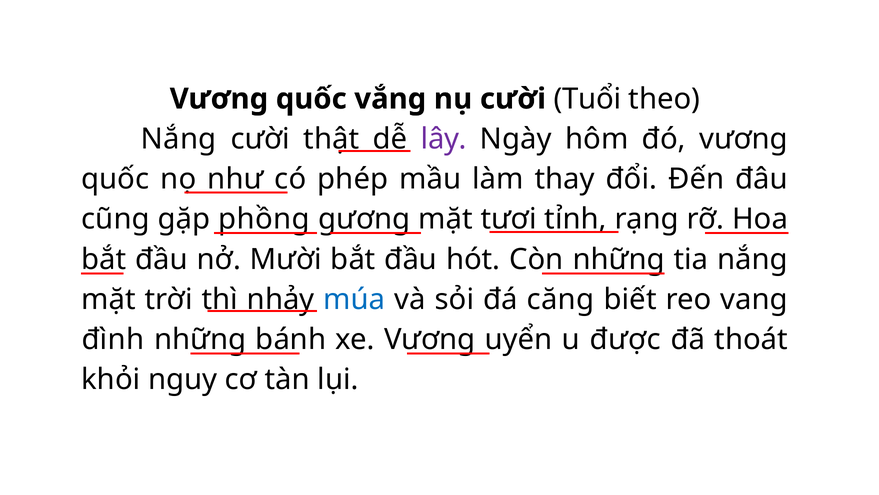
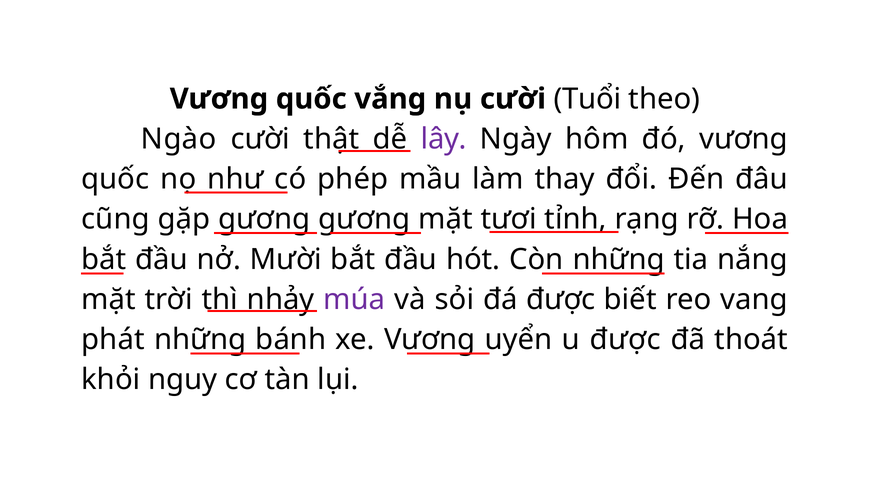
Nắng at (179, 139): Nắng -> Ngào
gặp phồng: phồng -> gương
múa colour: blue -> purple
đá căng: căng -> được
đình: đình -> phát
